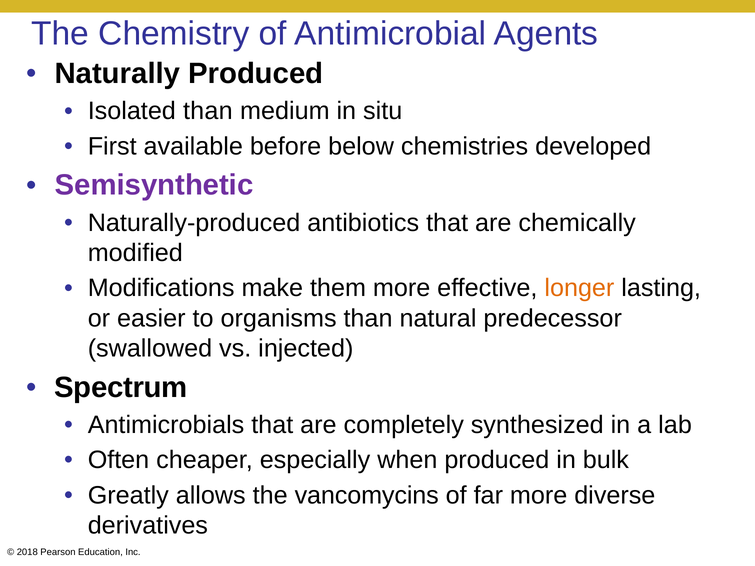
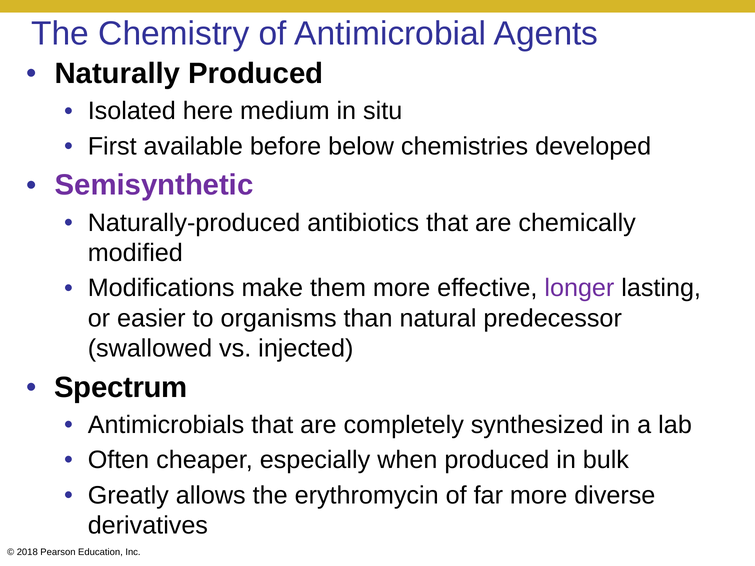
Isolated than: than -> here
longer colour: orange -> purple
vancomycins: vancomycins -> erythromycin
